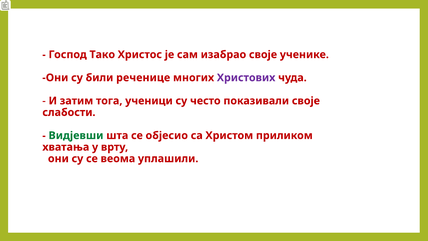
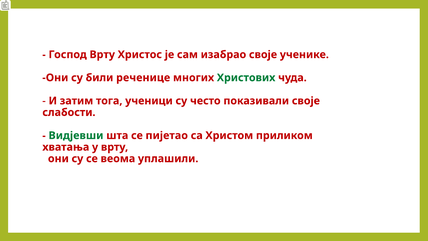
Господ Тако: Тако -> Врту
Христових colour: purple -> green
објесио: објесио -> пијетао
